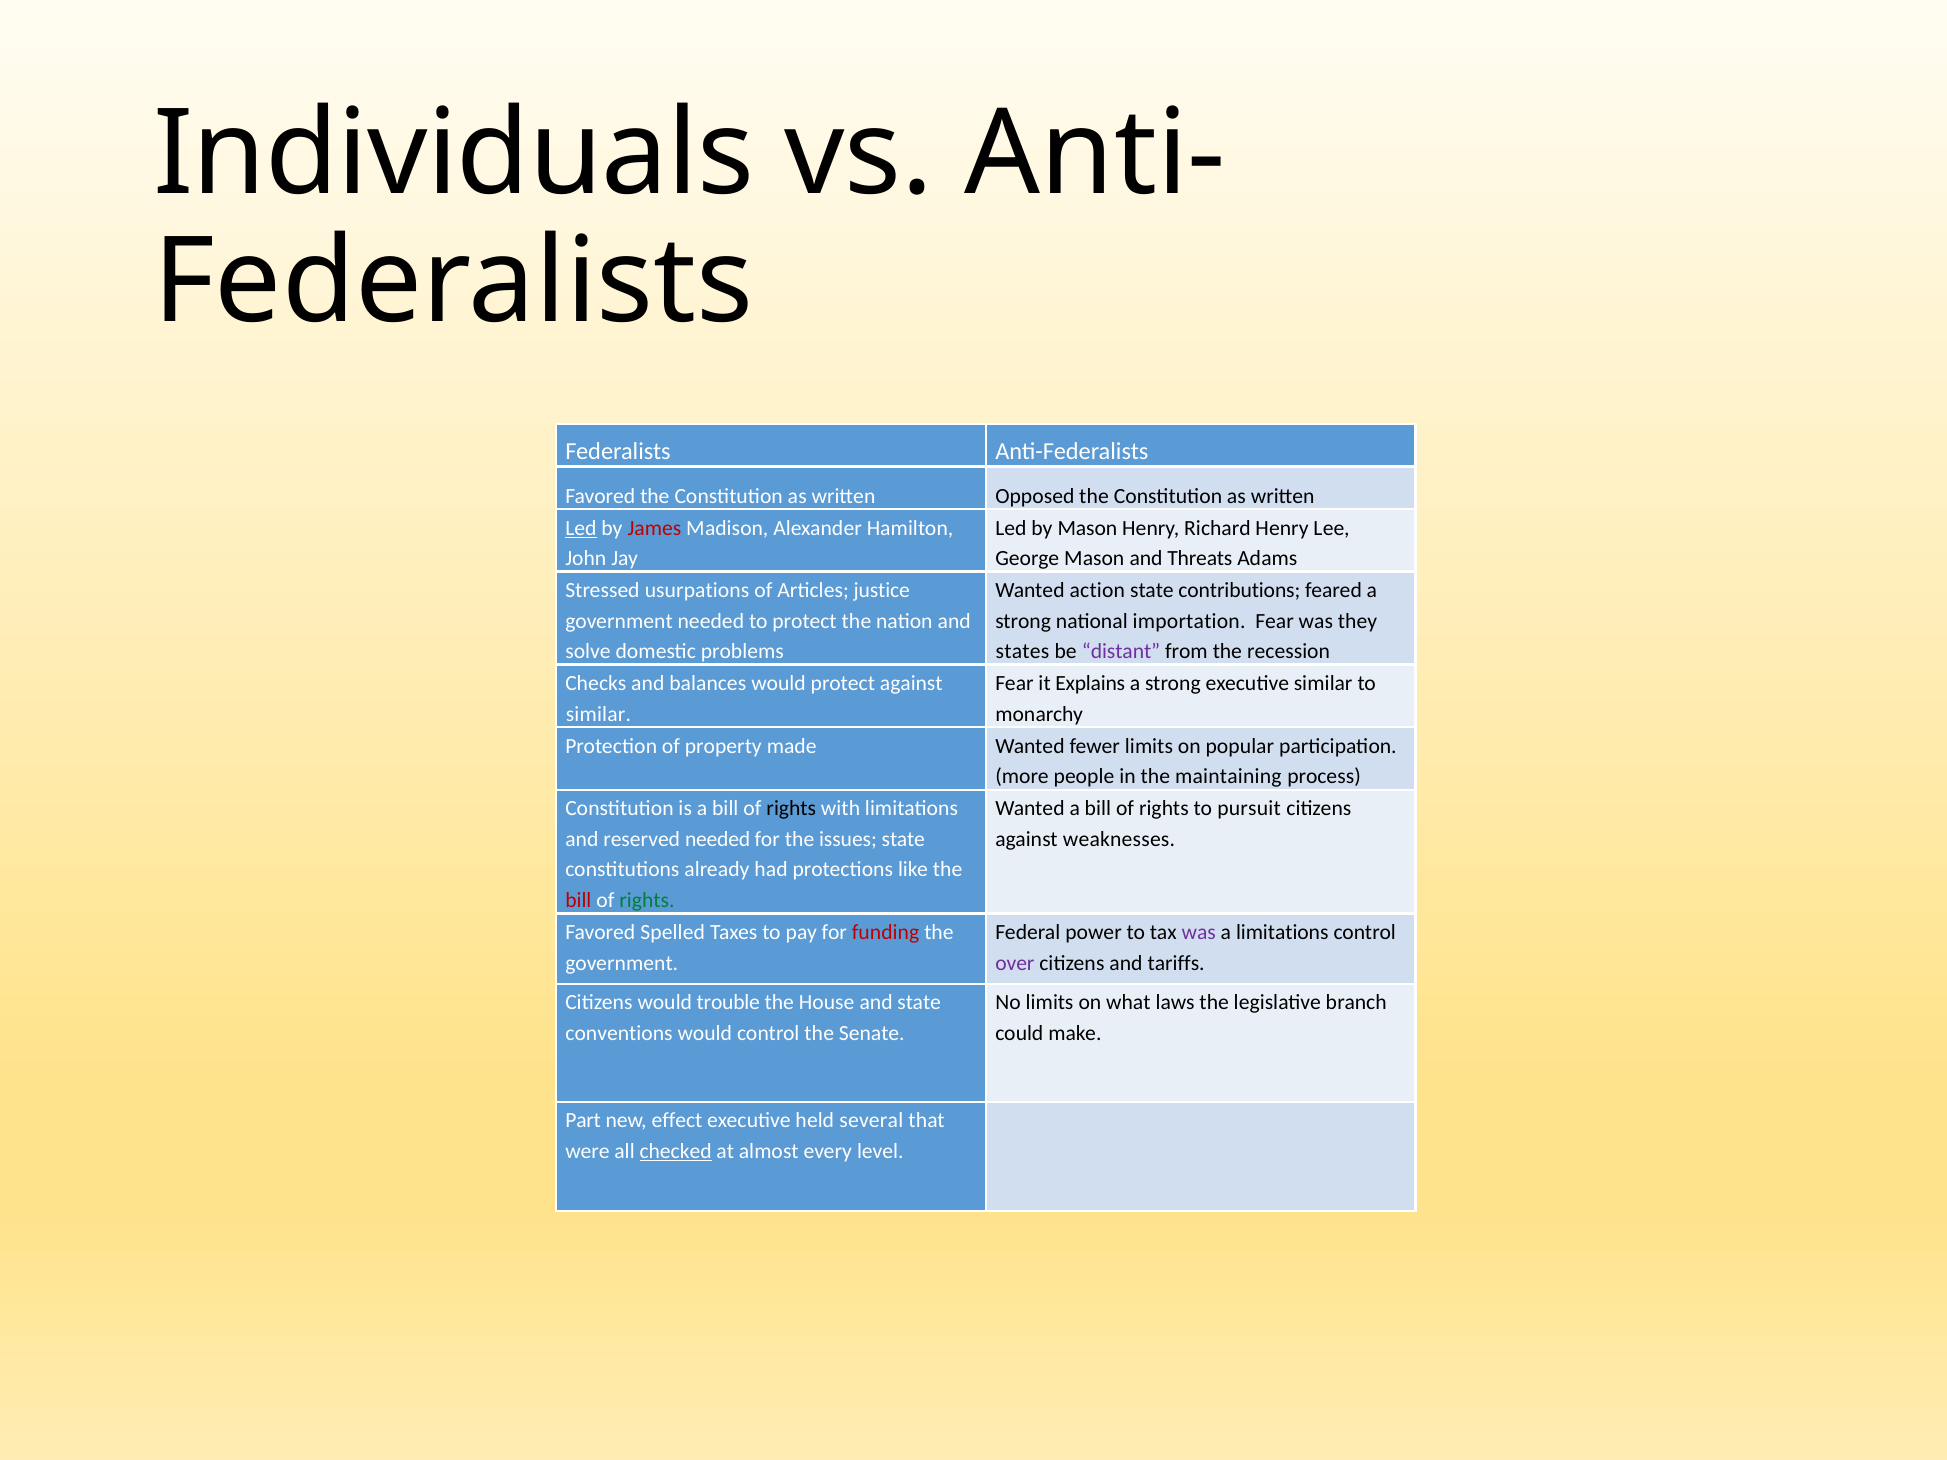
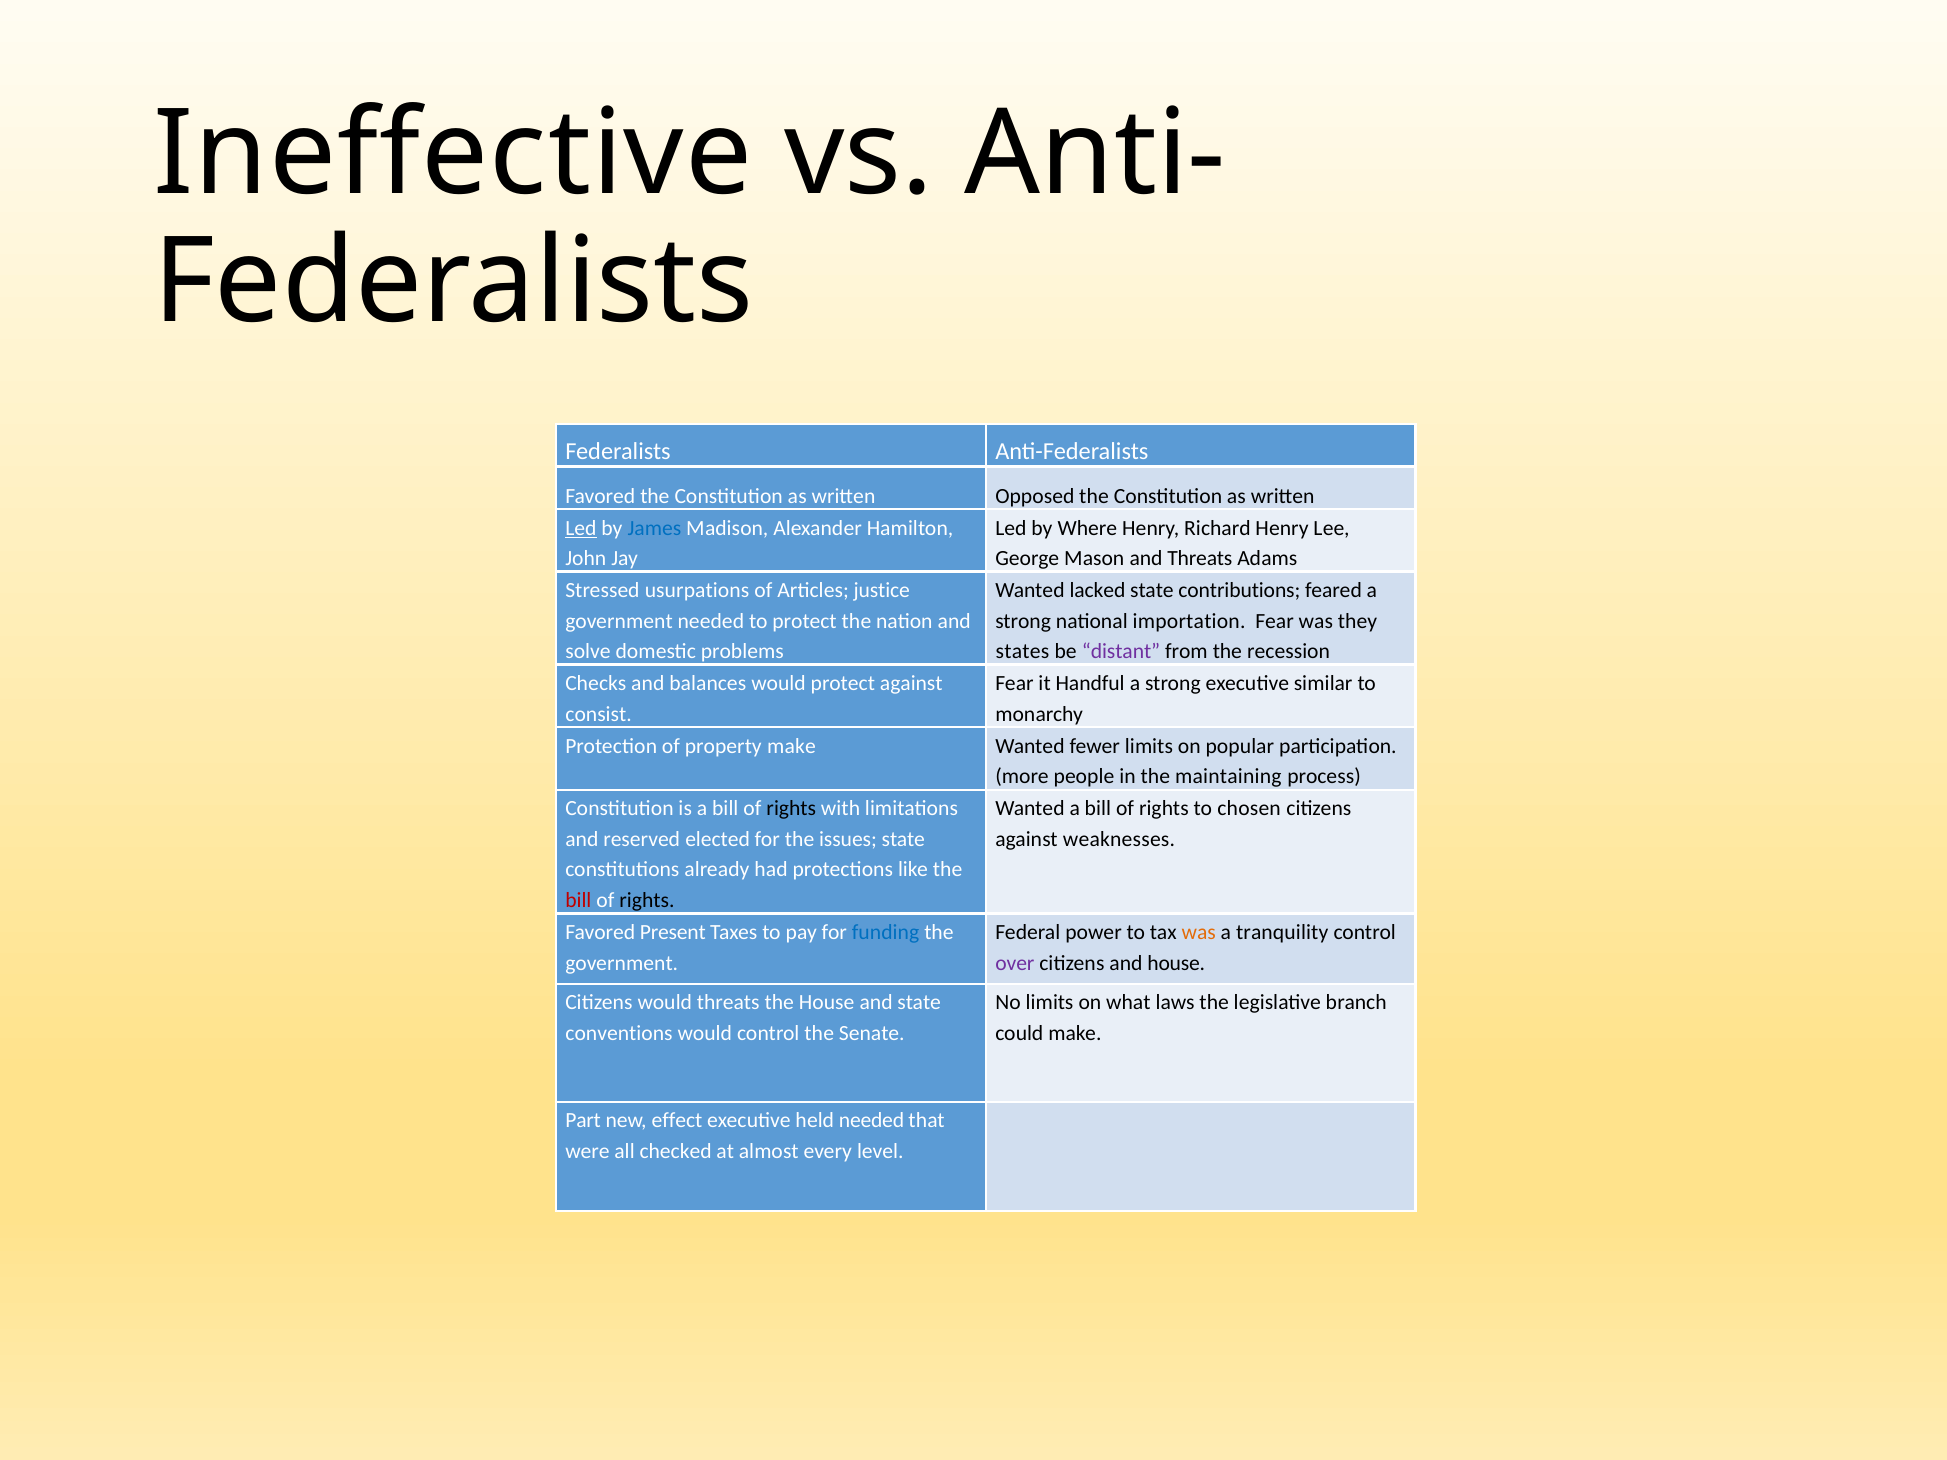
Individuals: Individuals -> Ineffective
James colour: red -> blue
by Mason: Mason -> Where
action: action -> lacked
Explains: Explains -> Handful
similar at (598, 714): similar -> consist
property made: made -> make
pursuit: pursuit -> chosen
reserved needed: needed -> elected
rights at (647, 901) colour: green -> black
Spelled: Spelled -> Present
funding colour: red -> blue
was at (1199, 932) colour: purple -> orange
a limitations: limitations -> tranquility
and tariffs: tariffs -> house
would trouble: trouble -> threats
held several: several -> needed
checked underline: present -> none
